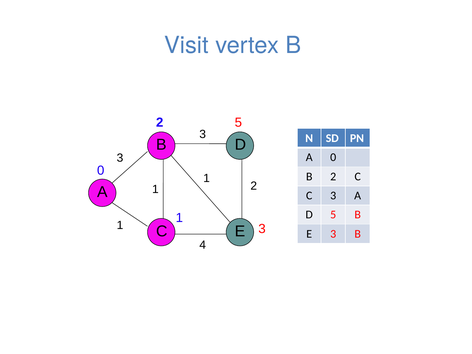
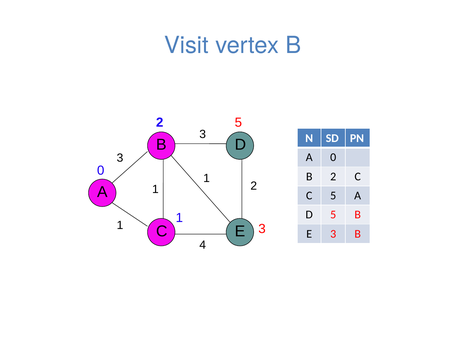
C 3: 3 -> 5
